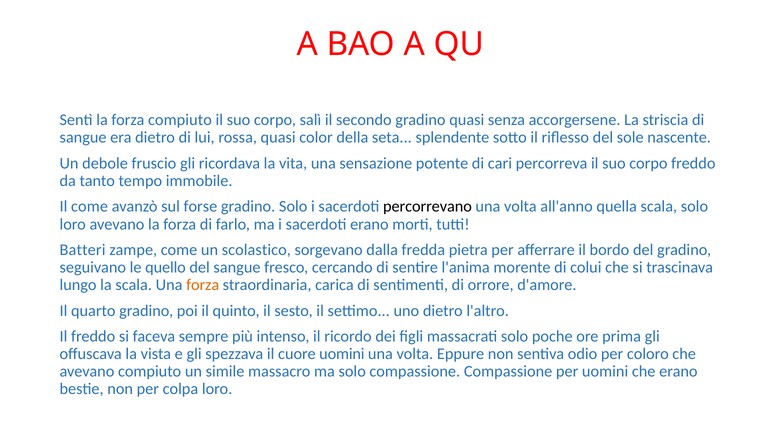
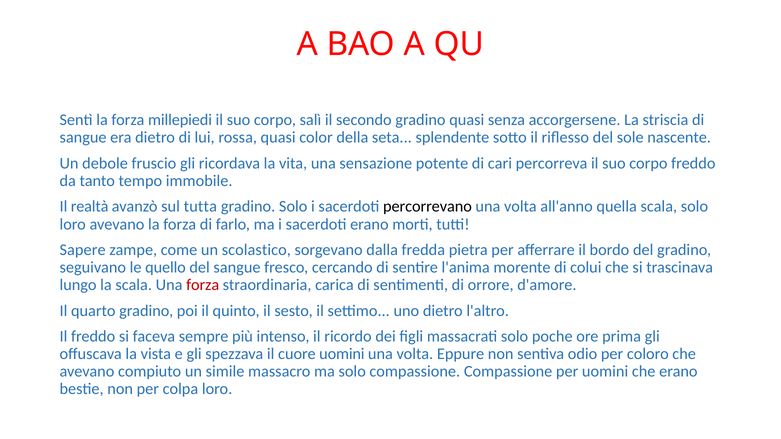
forza compiuto: compiuto -> millepiedi
Il come: come -> realtà
forse: forse -> tutta
Batteri: Batteri -> Sapere
forza at (203, 285) colour: orange -> red
